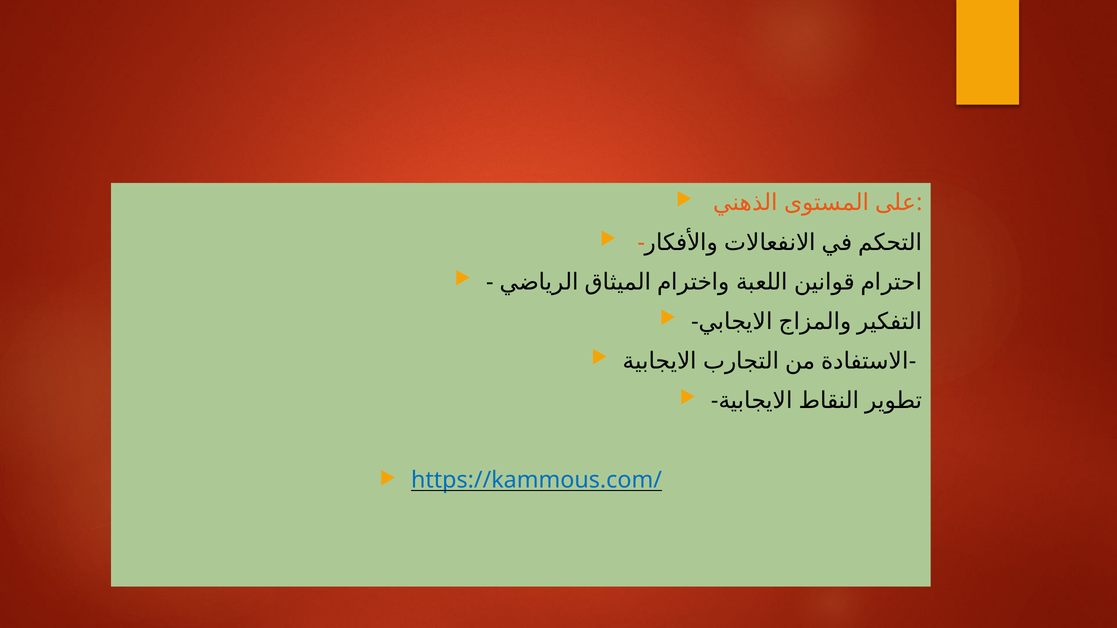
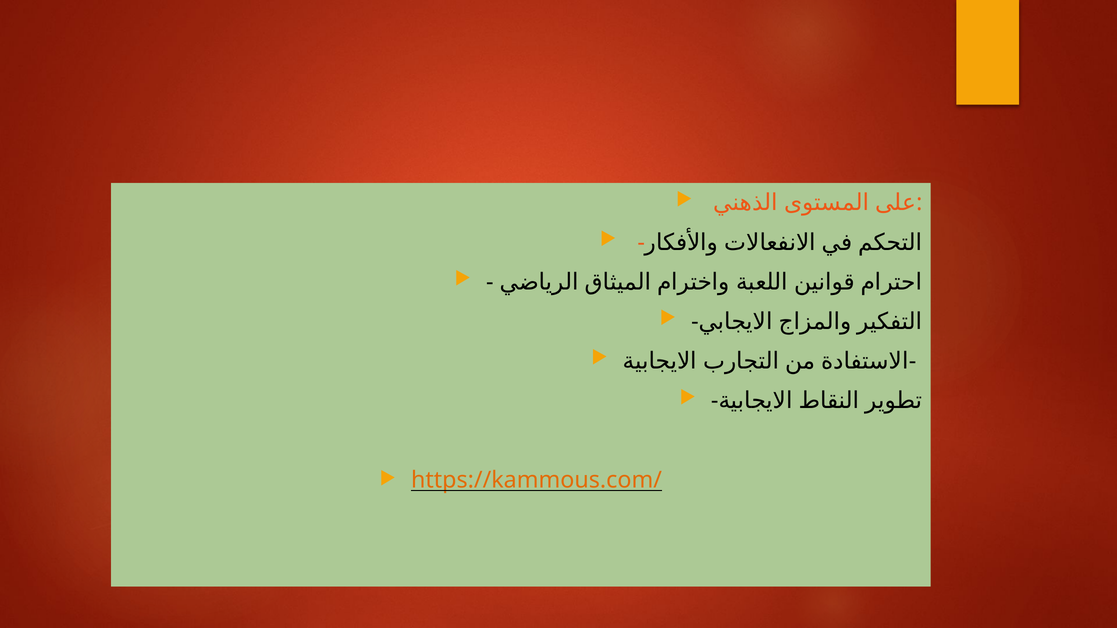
https://kammous.com/ colour: blue -> orange
